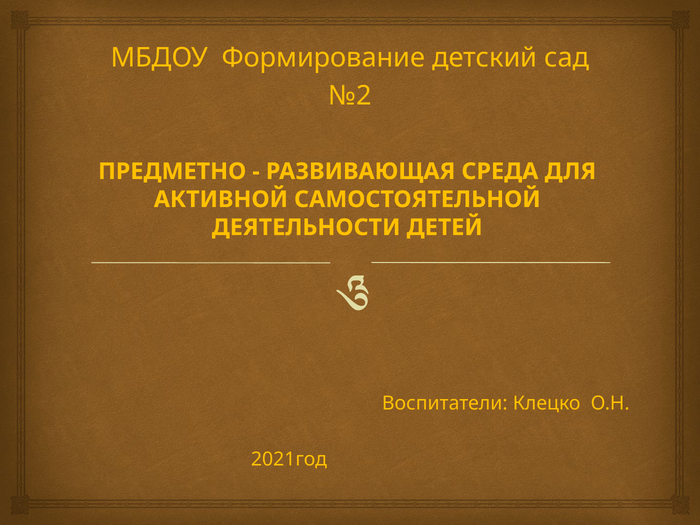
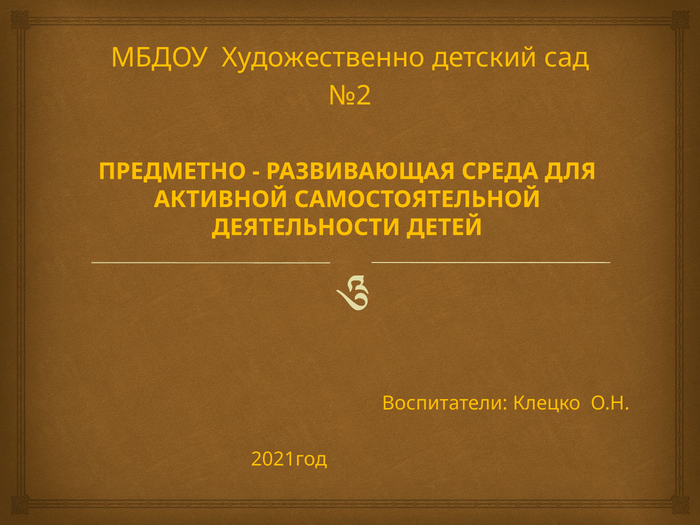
Формирование: Формирование -> Художественно
